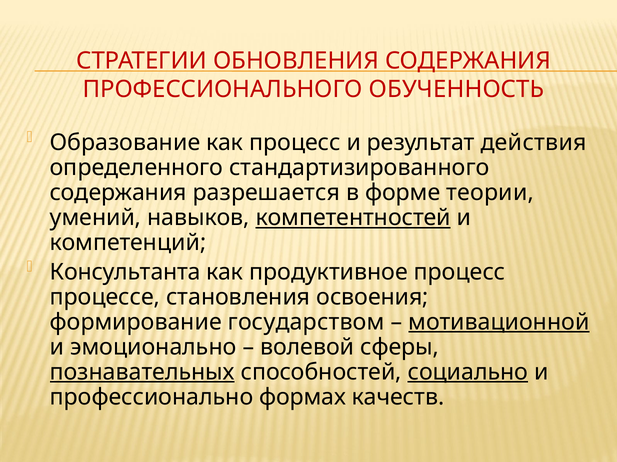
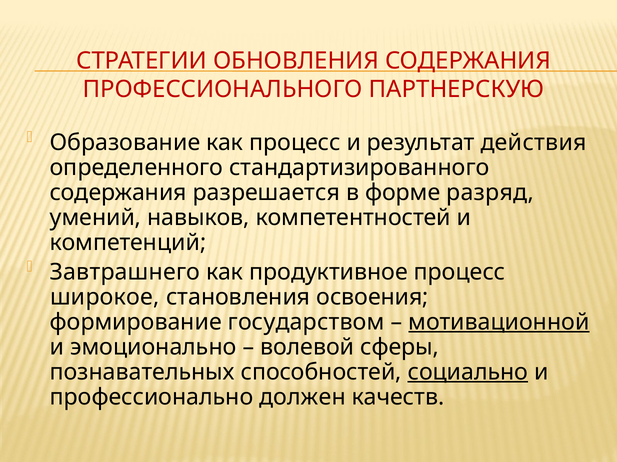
ОБУЧЕННОСТЬ: ОБУЧЕННОСТЬ -> ПАРТНЕРСКУЮ
теории: теории -> разряд
компетентностей underline: present -> none
Консультанта: Консультанта -> Завтрашнего
процессе: процессе -> широкое
познавательных underline: present -> none
формах: формах -> должен
